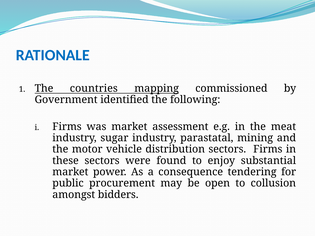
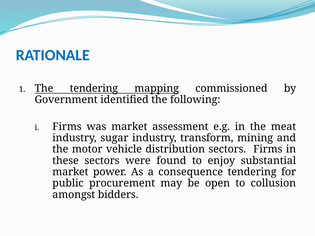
The countries: countries -> tendering
parastatal: parastatal -> transform
